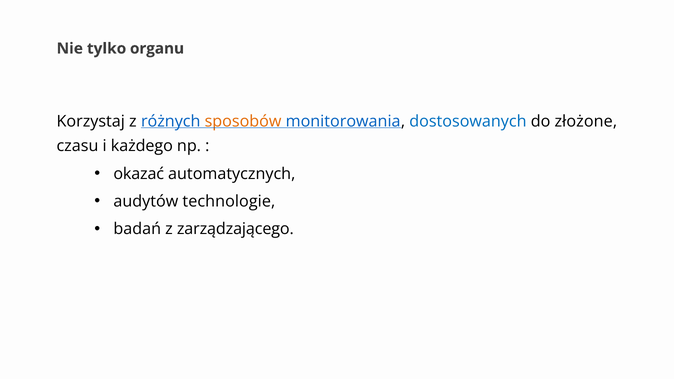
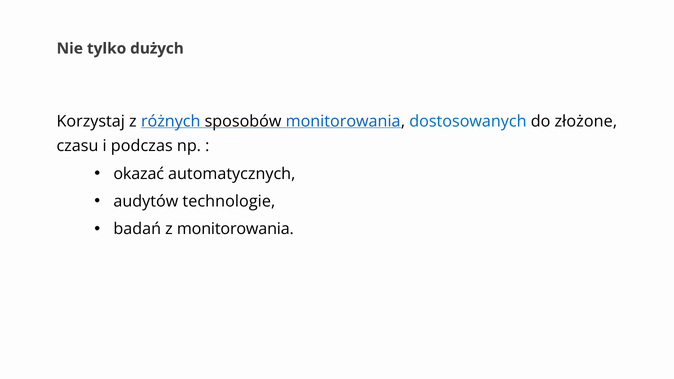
organu: organu -> dużych
sposobów colour: orange -> black
każdego: każdego -> podczas
z zarządzającego: zarządzającego -> monitorowania
